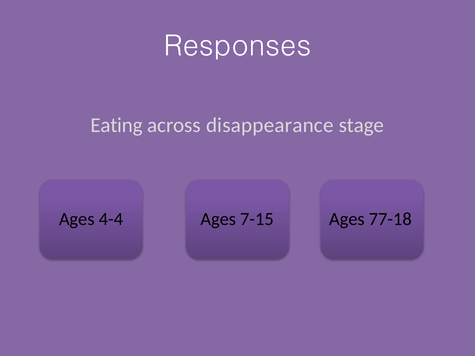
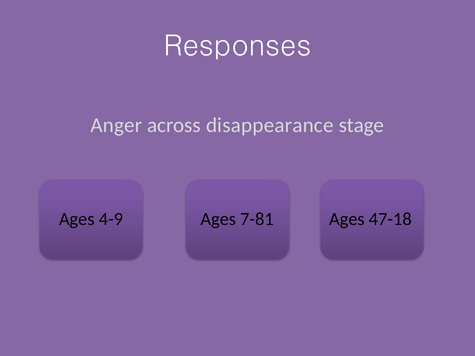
Eating: Eating -> Anger
4-4: 4-4 -> 4-9
7-15: 7-15 -> 7-81
77-18: 77-18 -> 47-18
